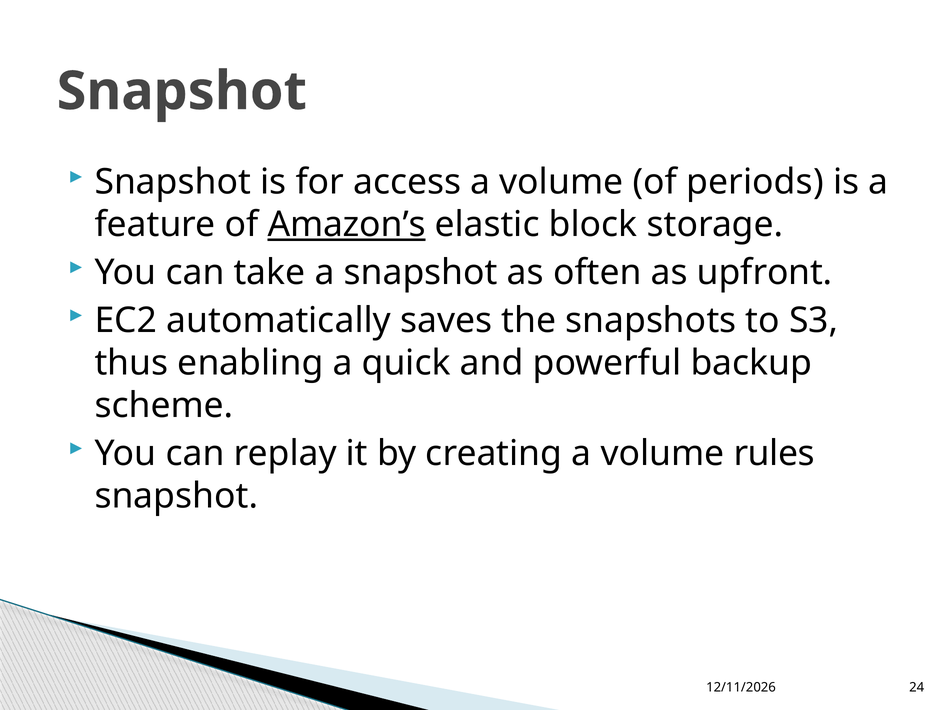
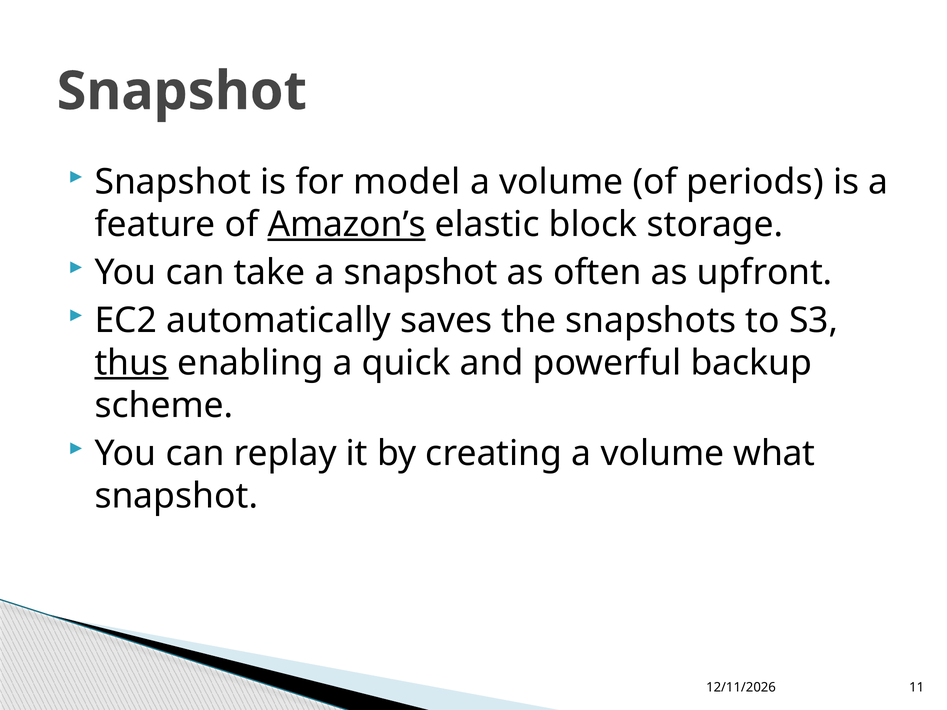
access: access -> model
thus underline: none -> present
rules: rules -> what
24: 24 -> 11
